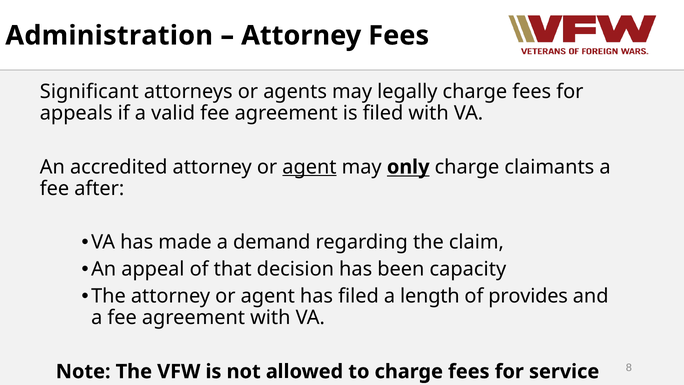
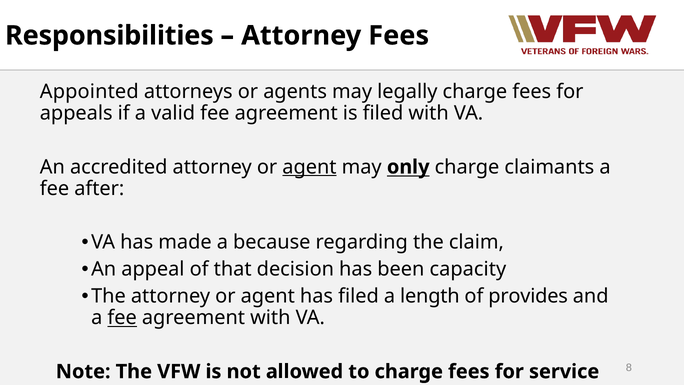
Administration: Administration -> Responsibilities
Significant: Significant -> Appointed
demand: demand -> because
fee at (122, 318) underline: none -> present
